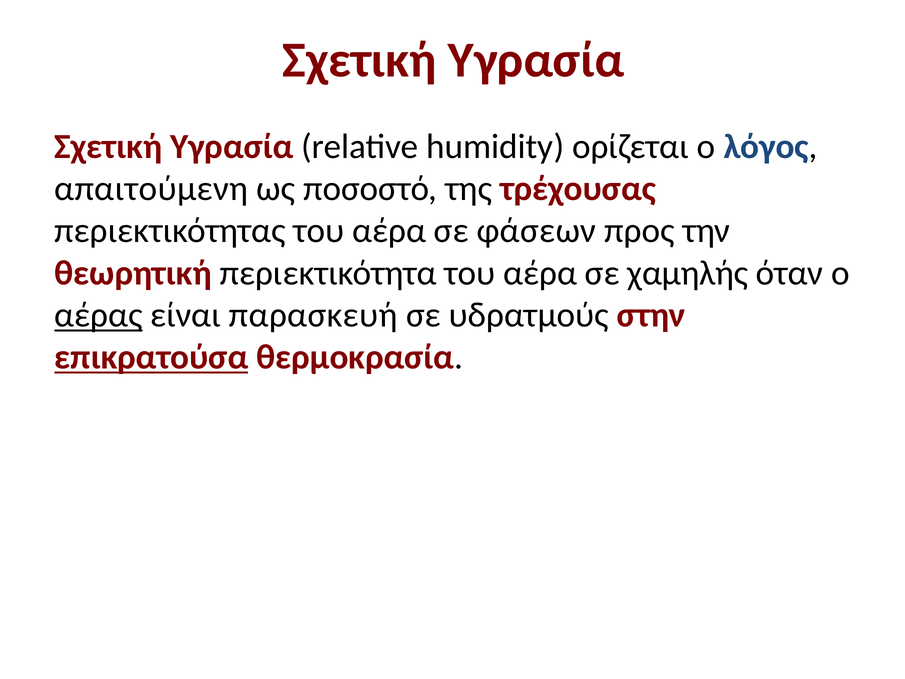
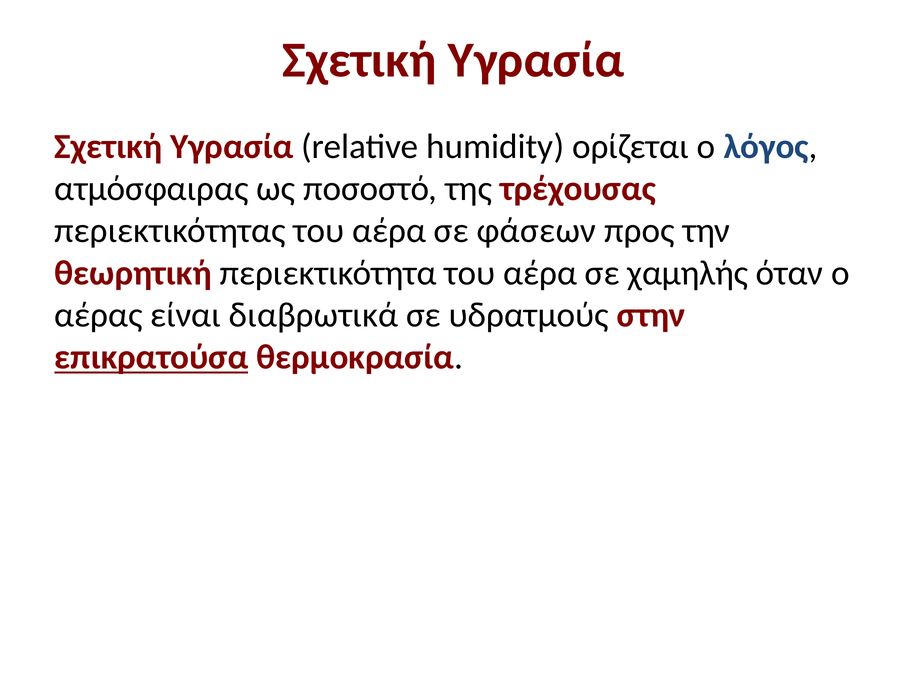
απαιτούμενη: απαιτούμενη -> ατμόσφαιρας
αέρας underline: present -> none
παρασκευή: παρασκευή -> διαβρωτικά
